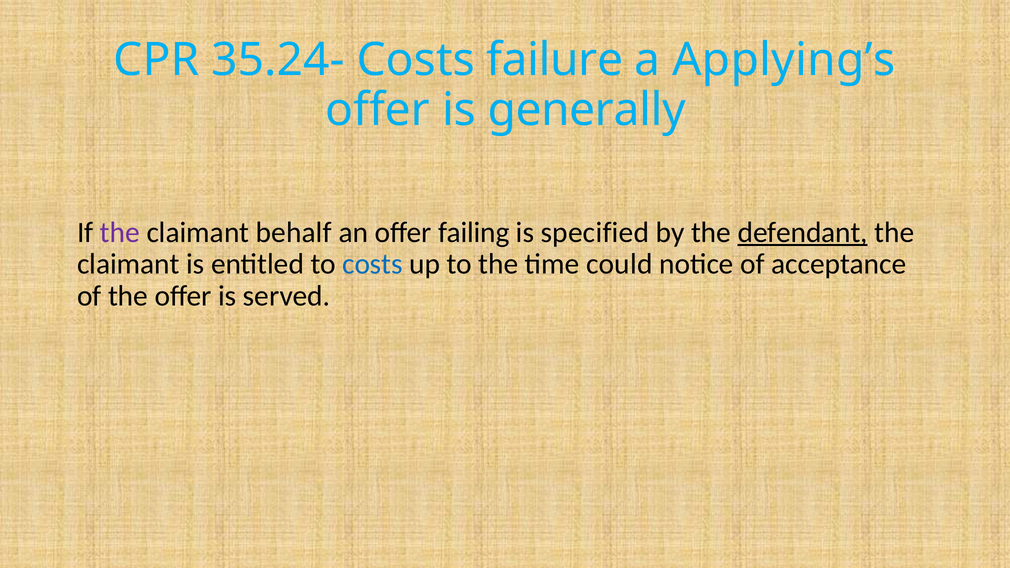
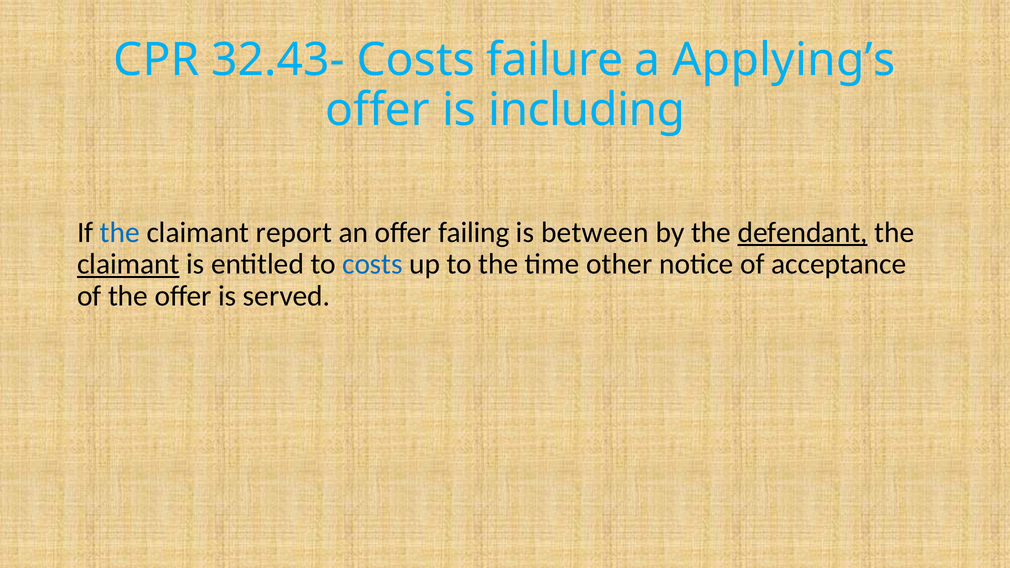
35.24-: 35.24- -> 32.43-
generally: generally -> including
the at (120, 232) colour: purple -> blue
behalf: behalf -> report
specified: specified -> between
claimant at (128, 264) underline: none -> present
could: could -> other
